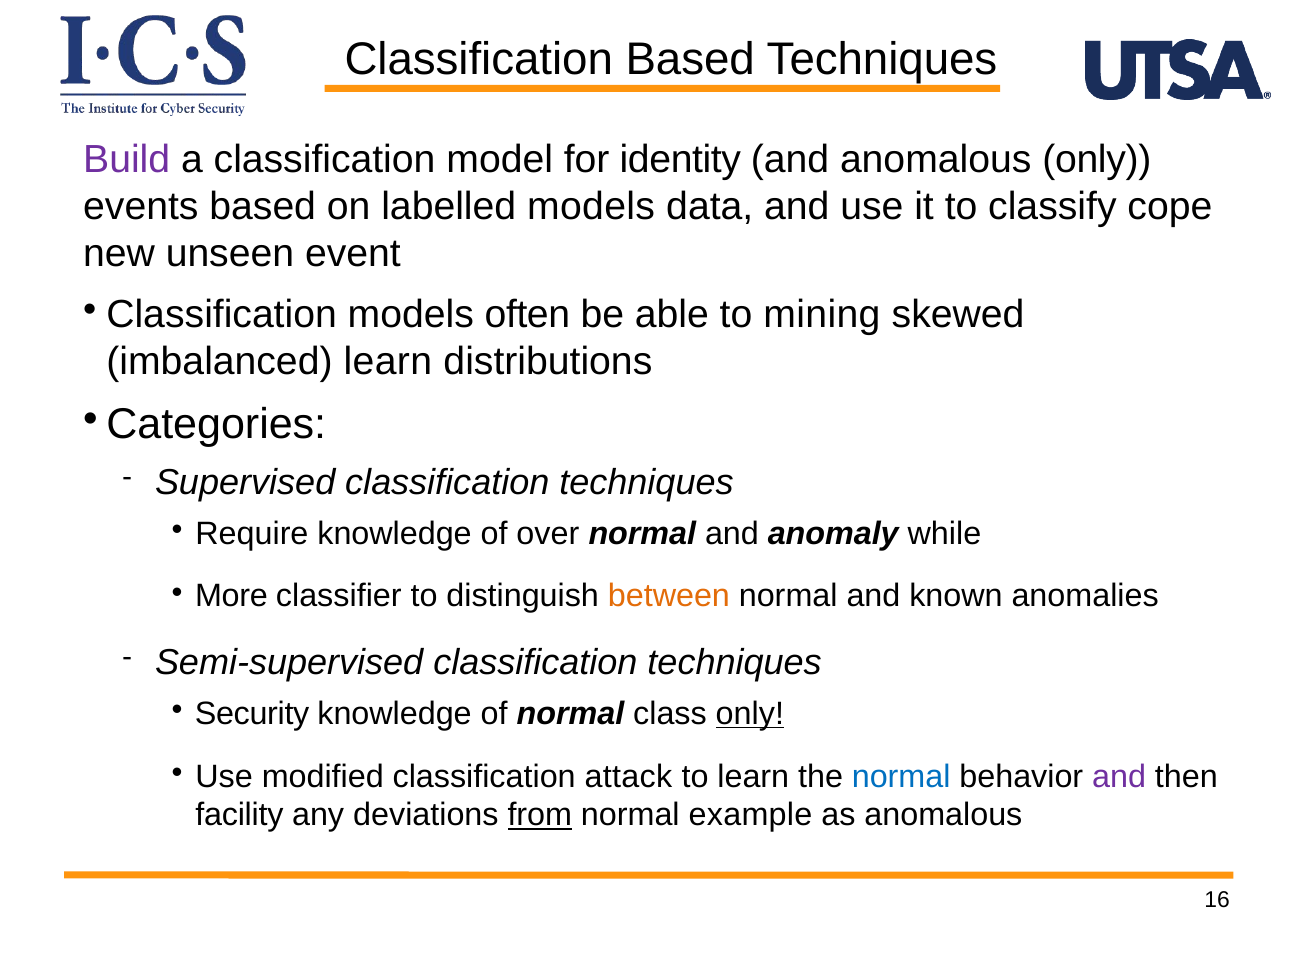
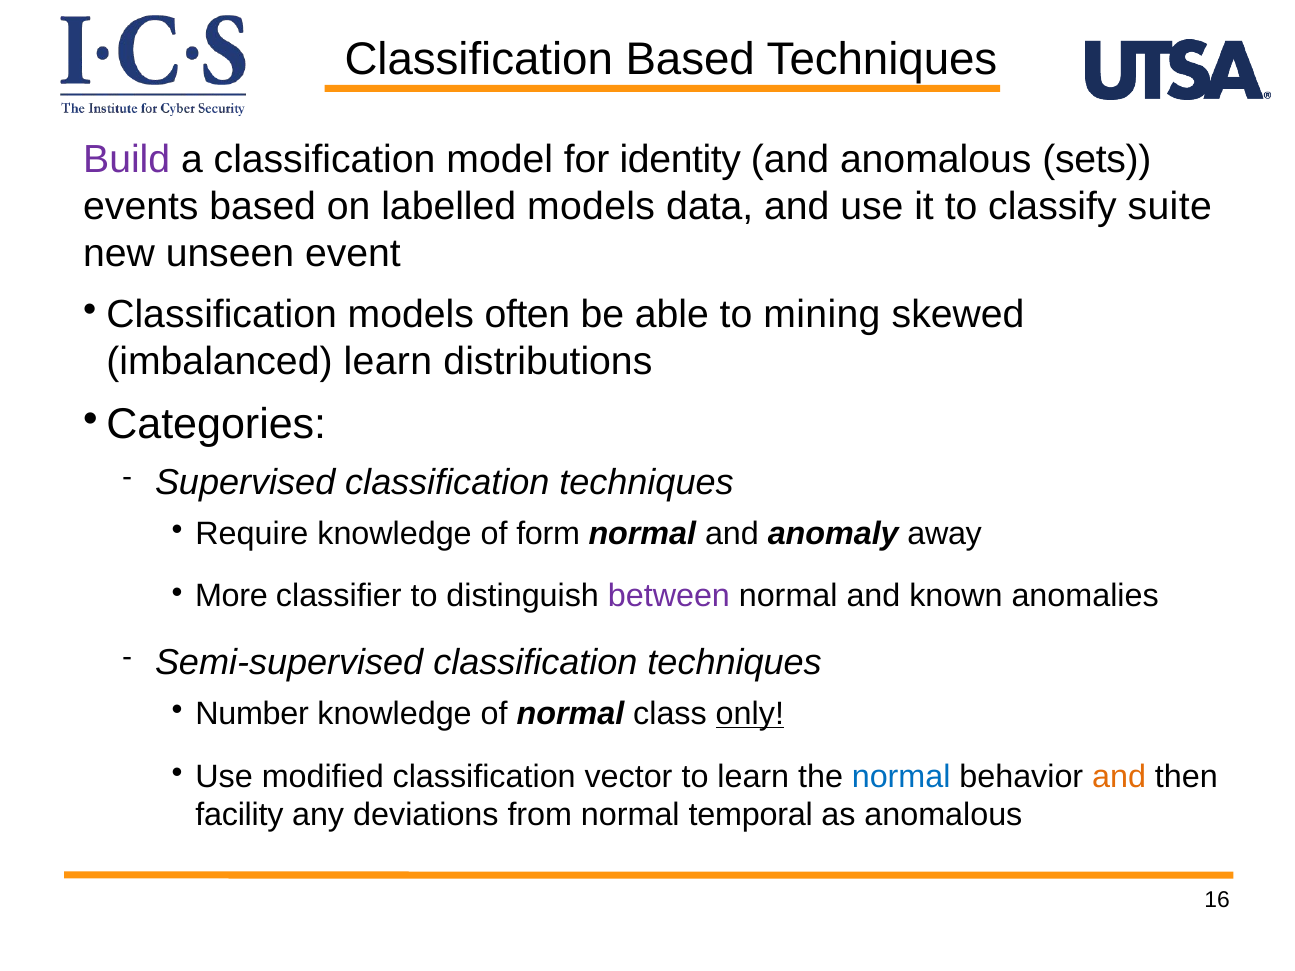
anomalous only: only -> sets
cope: cope -> suite
over: over -> form
while: while -> away
between colour: orange -> purple
Security: Security -> Number
attack: attack -> vector
and at (1119, 777) colour: purple -> orange
from underline: present -> none
example: example -> temporal
